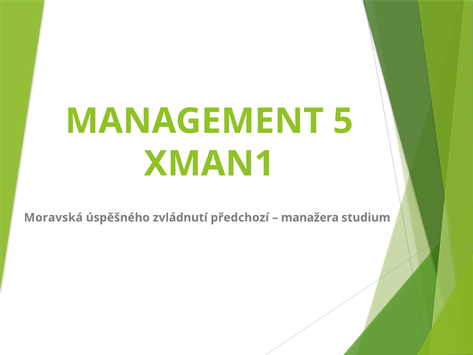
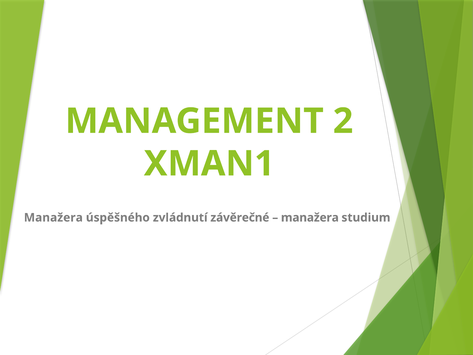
5: 5 -> 2
Moravská at (53, 217): Moravská -> Manažera
předchozí: předchozí -> závěrečné
